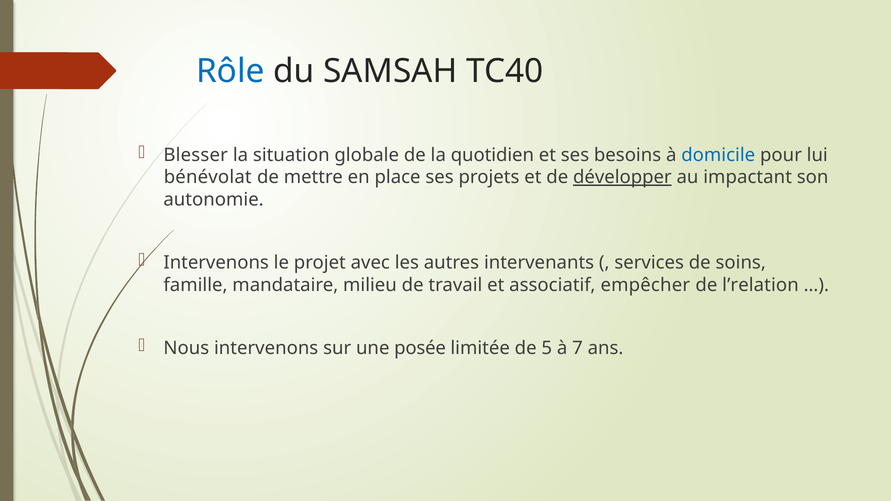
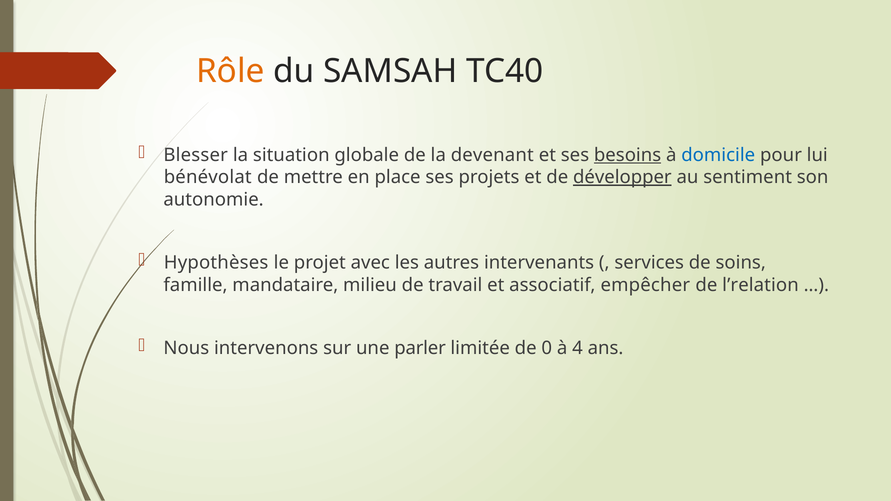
Rôle colour: blue -> orange
quotidien: quotidien -> devenant
besoins underline: none -> present
impactant: impactant -> sentiment
Intervenons at (216, 263): Intervenons -> Hypothèses
posée: posée -> parler
5: 5 -> 0
7: 7 -> 4
